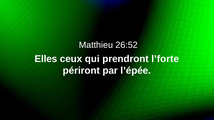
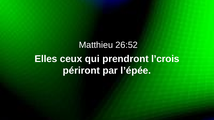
l’forte: l’forte -> l’crois
